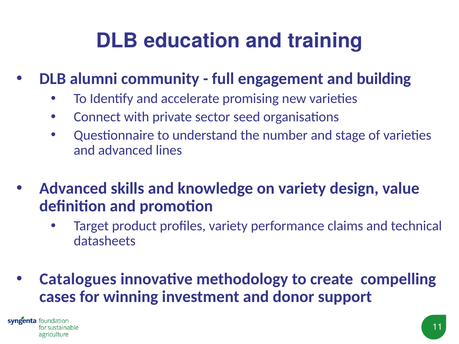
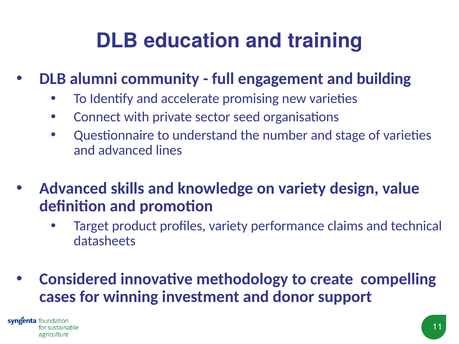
Catalogues: Catalogues -> Considered
